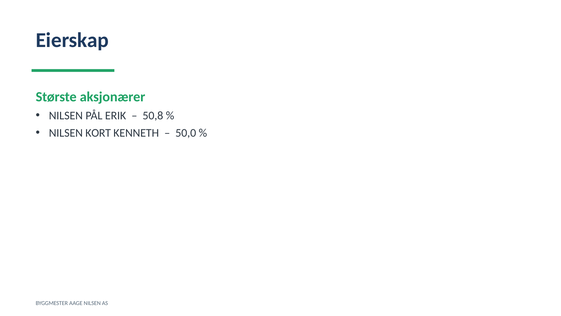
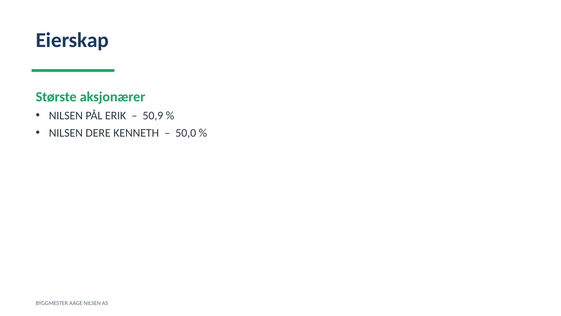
50,8: 50,8 -> 50,9
KORT: KORT -> DERE
